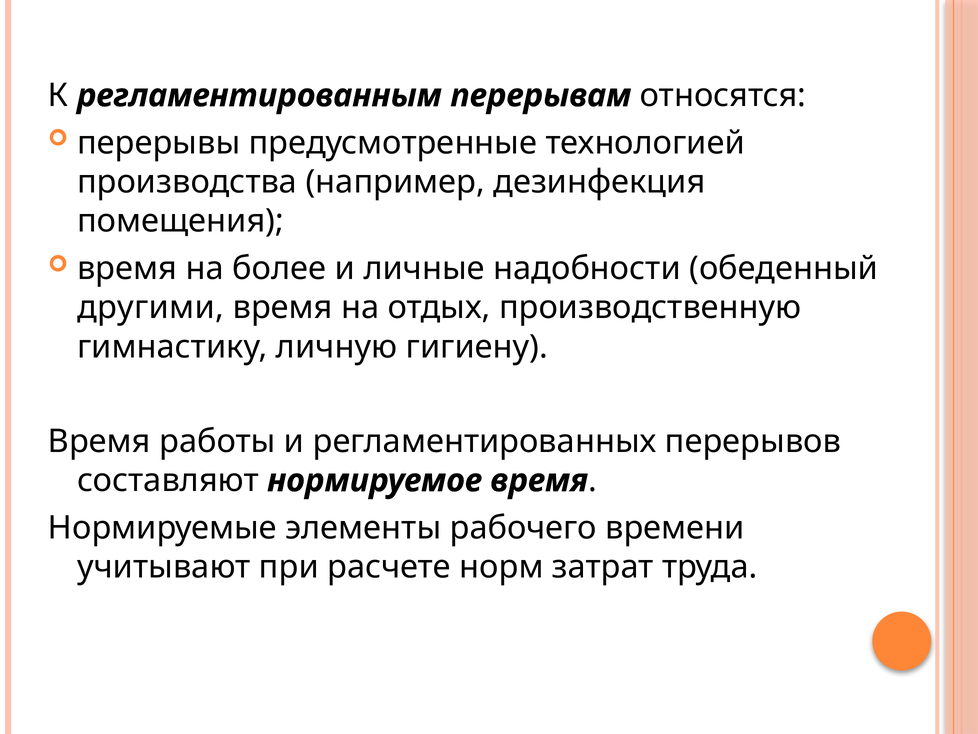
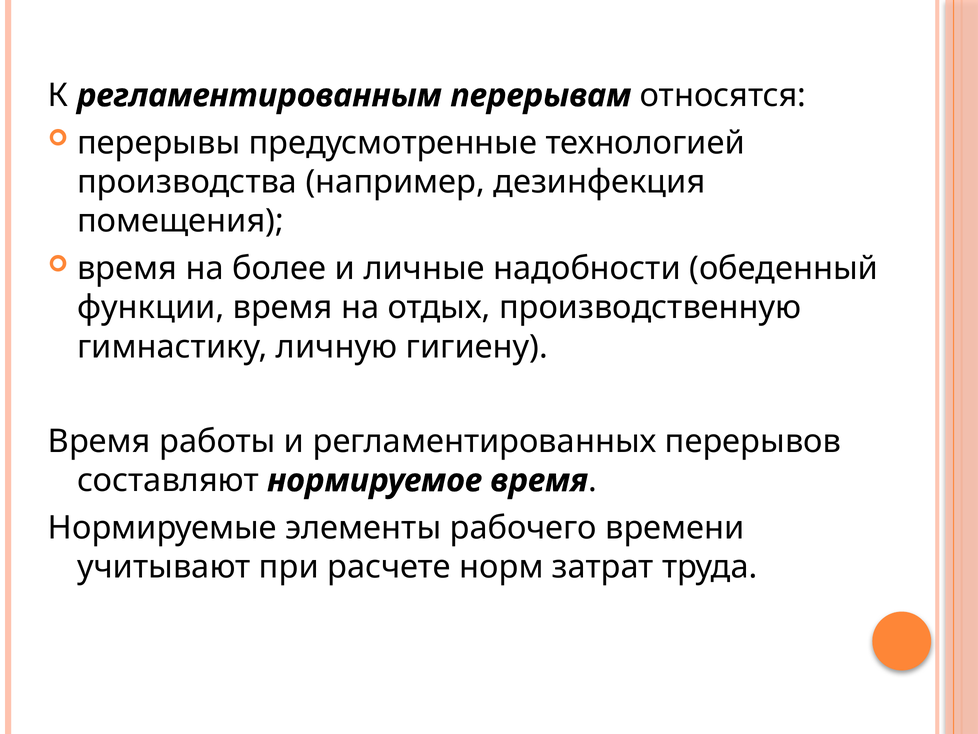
другими: другими -> функции
